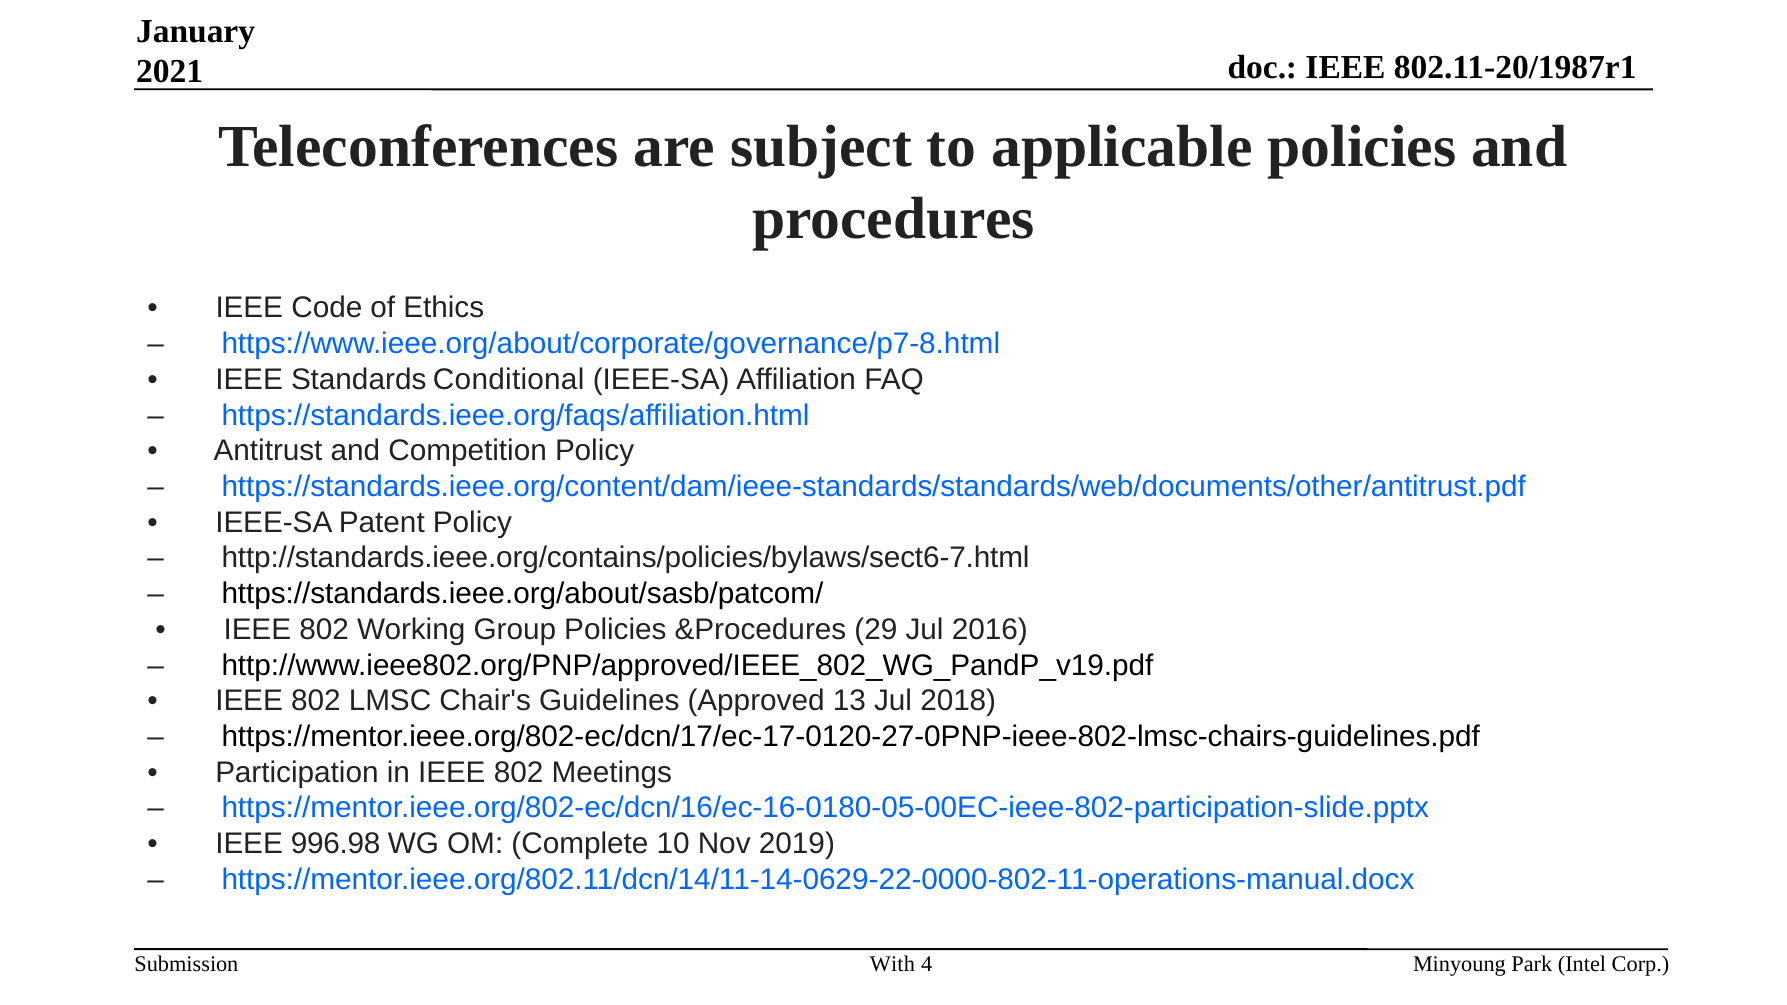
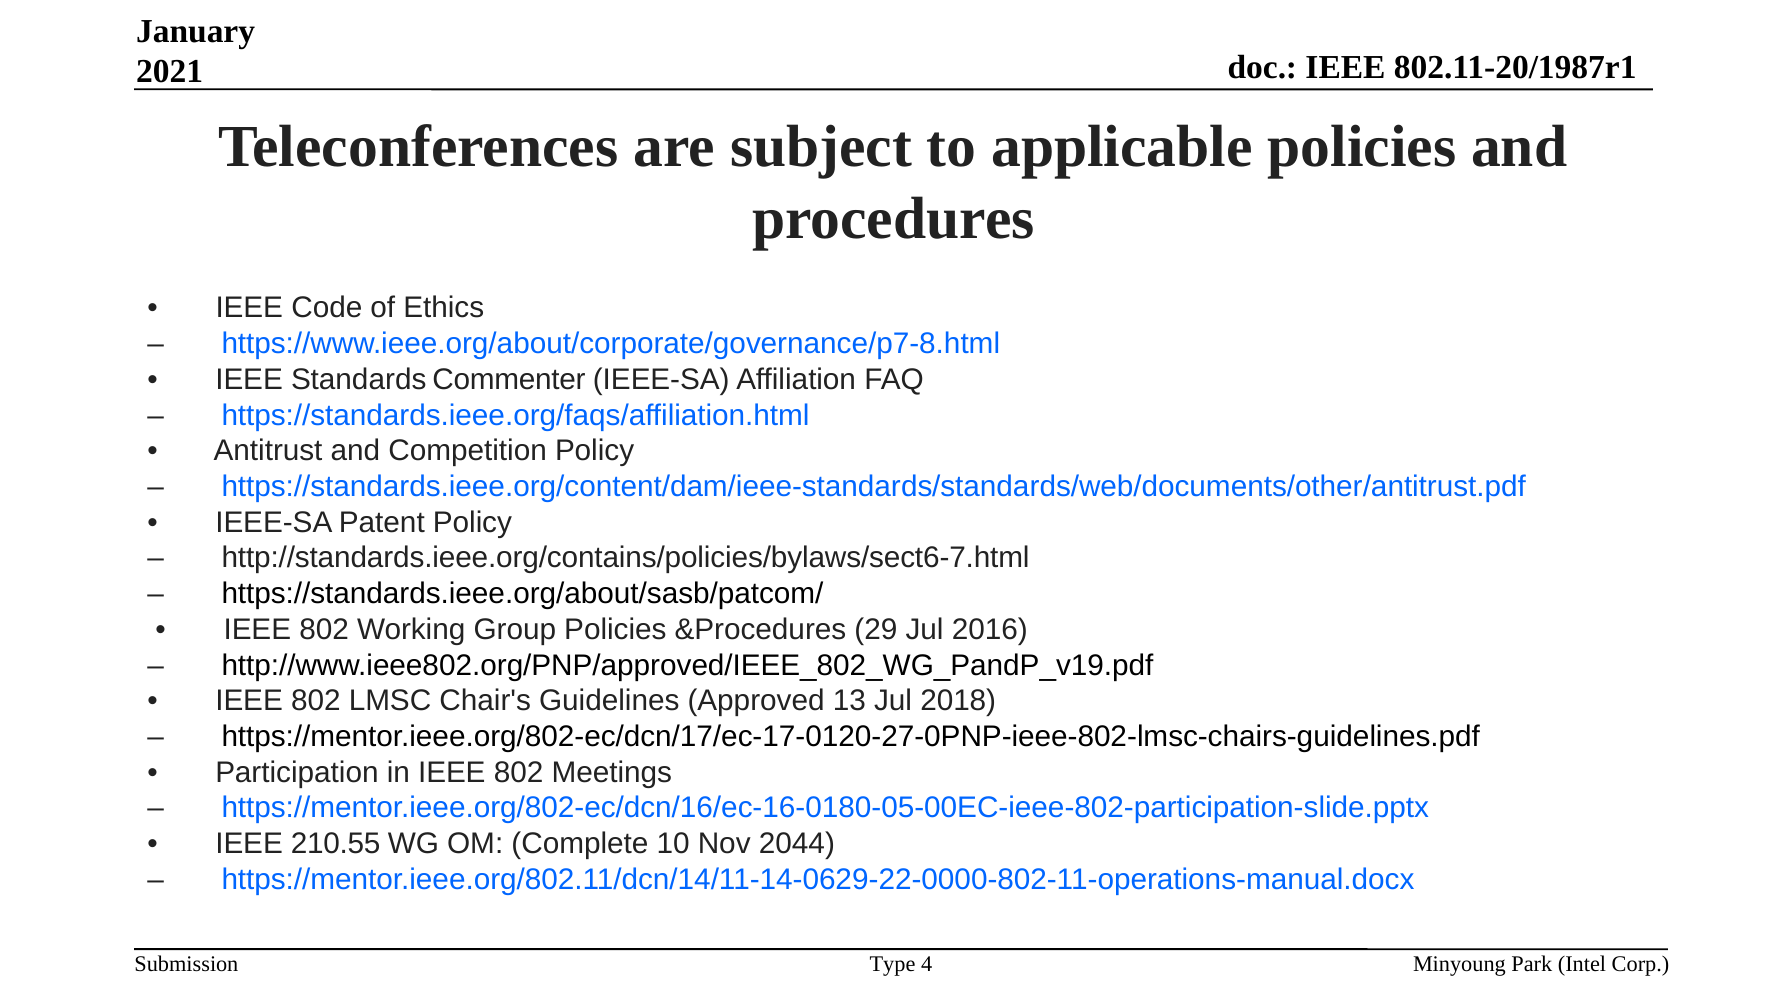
Conditional: Conditional -> Commenter
996.98: 996.98 -> 210.55
2019: 2019 -> 2044
With: With -> Type
